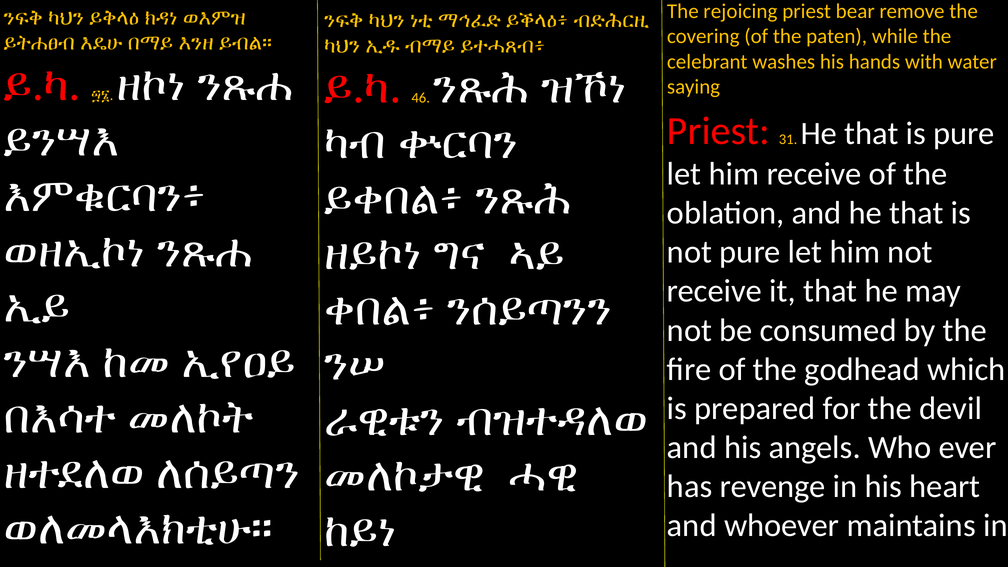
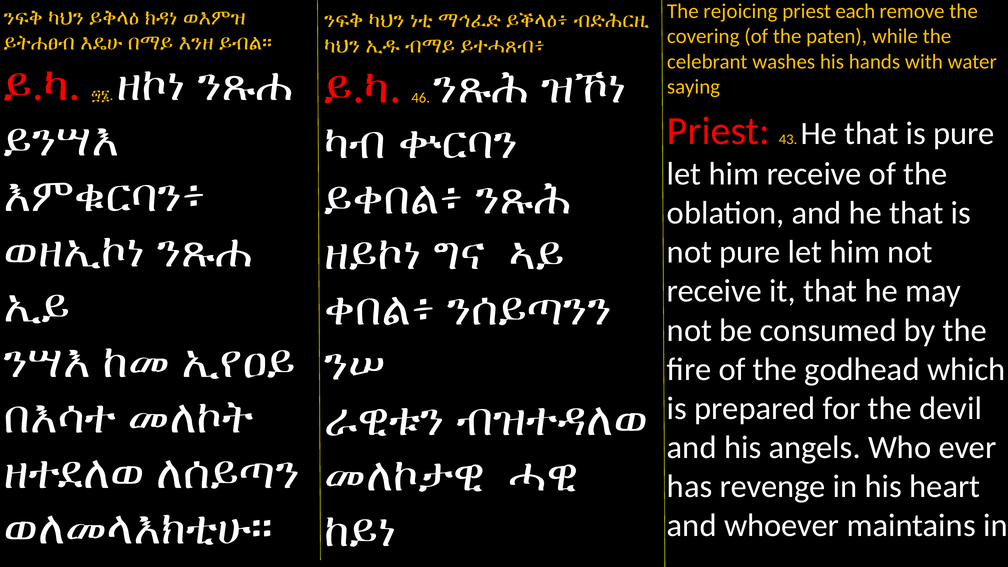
bear: bear -> each
31: 31 -> 43
